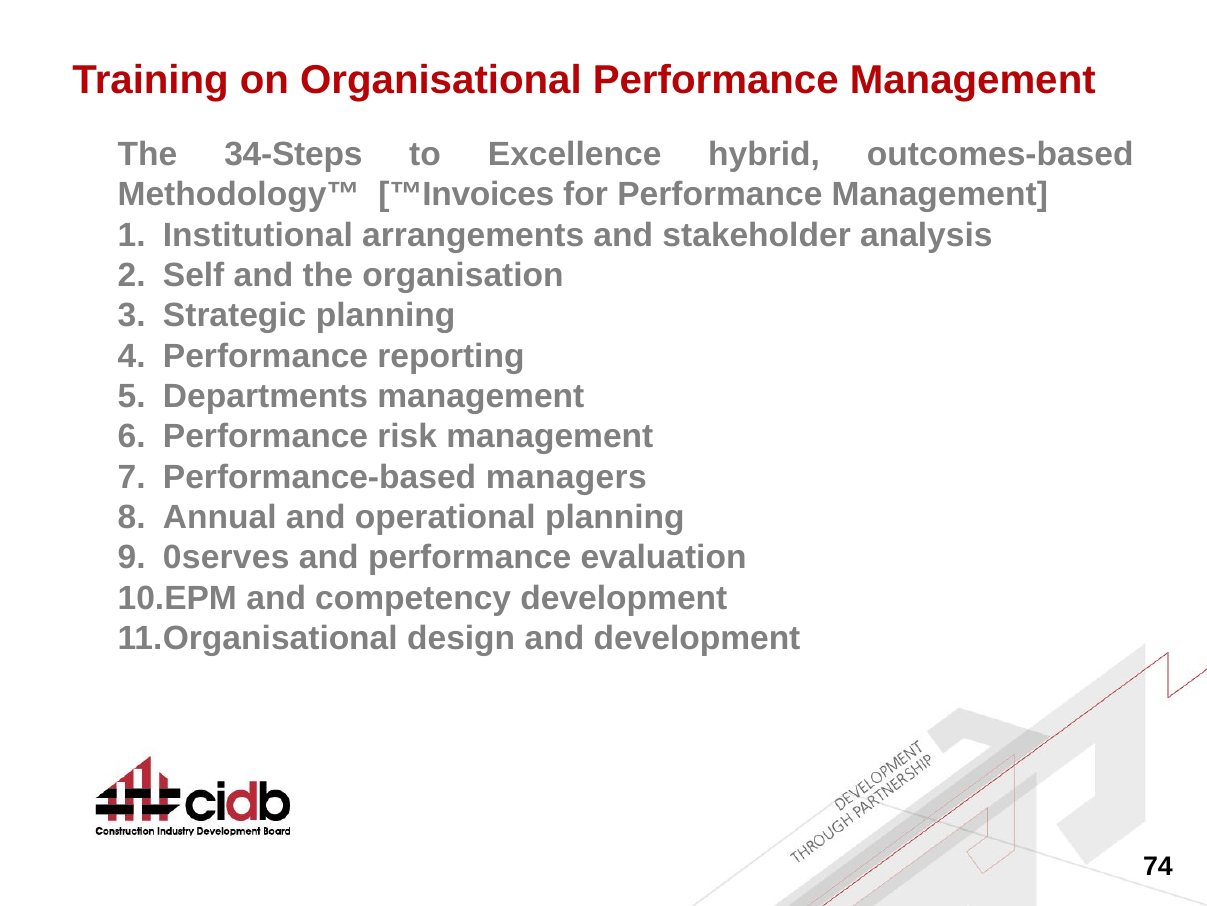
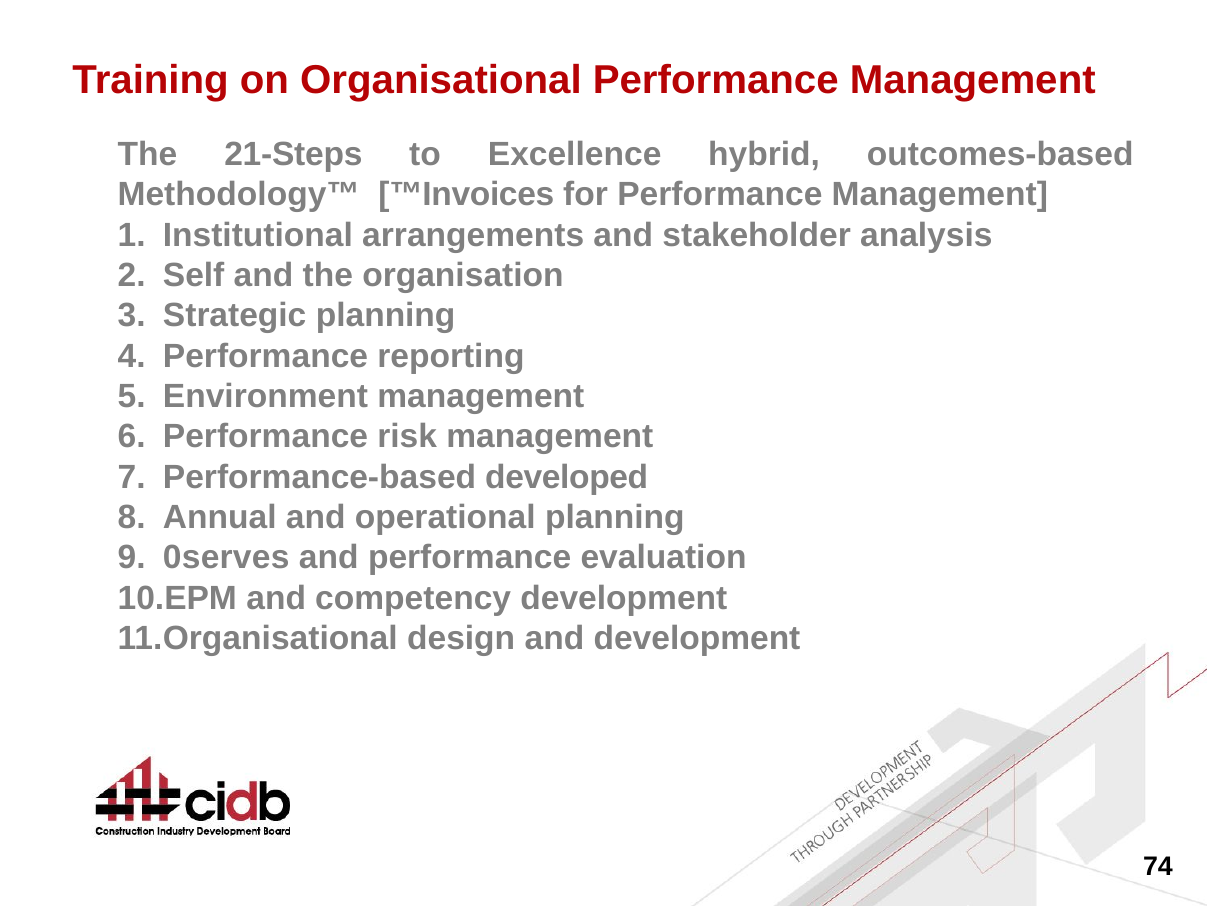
34-Steps: 34-Steps -> 21-Steps
Departments: Departments -> Environment
managers: managers -> developed
